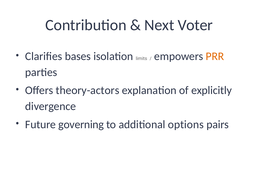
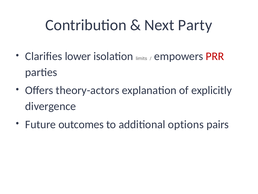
Voter: Voter -> Party
bases: bases -> lower
PRR colour: orange -> red
governing: governing -> outcomes
